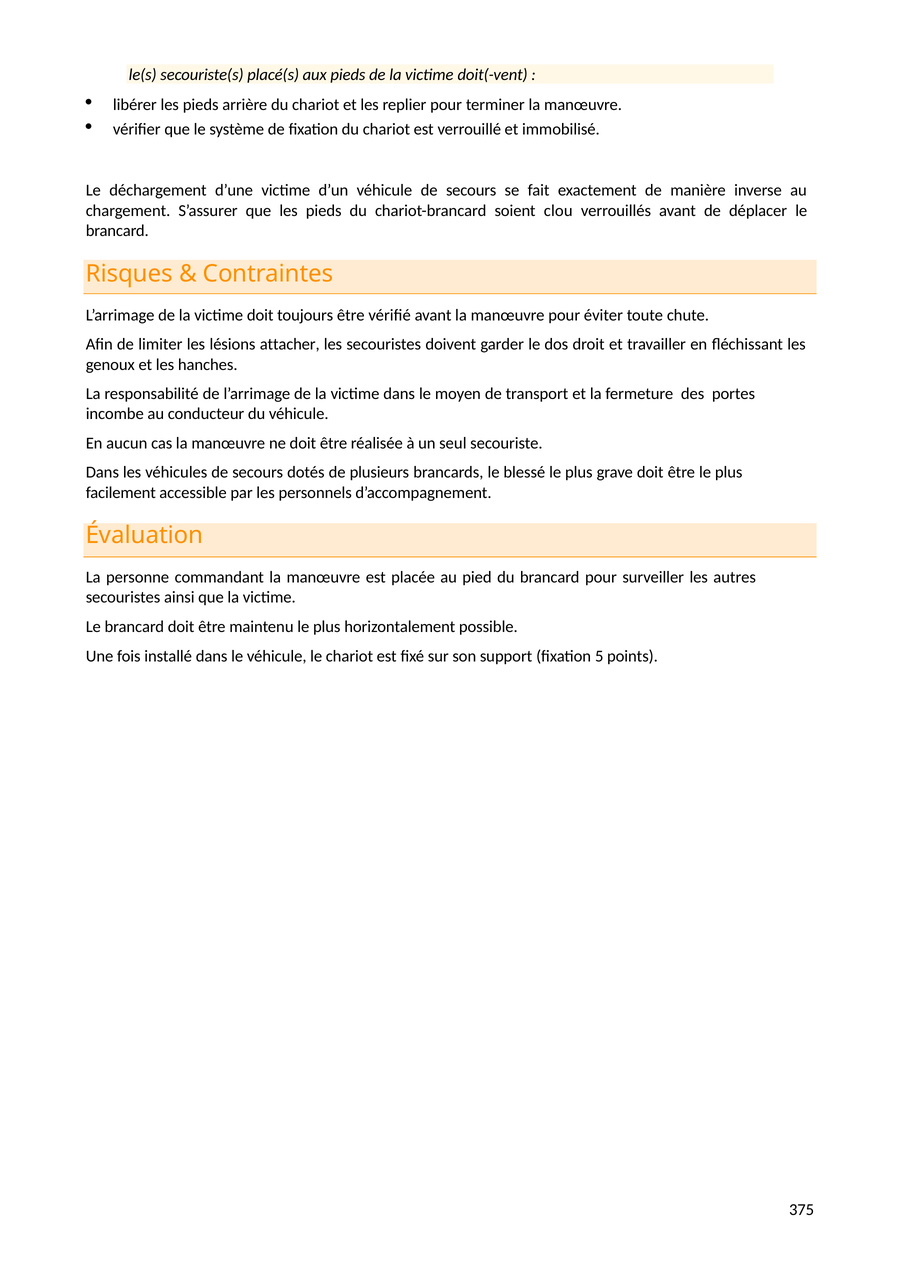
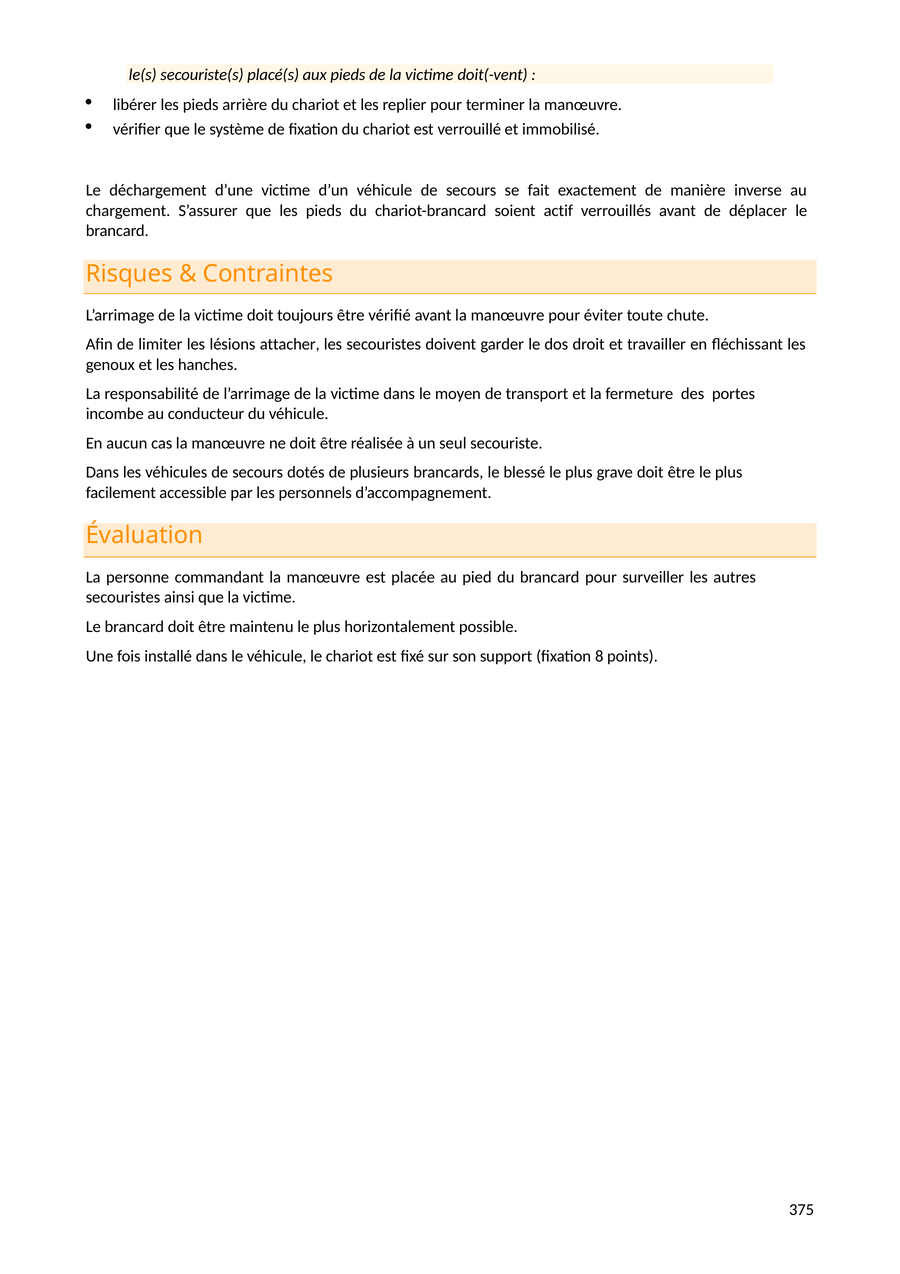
clou: clou -> actif
5: 5 -> 8
